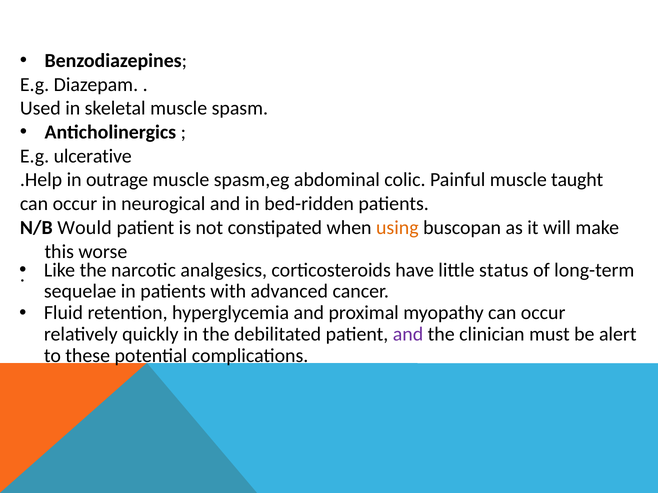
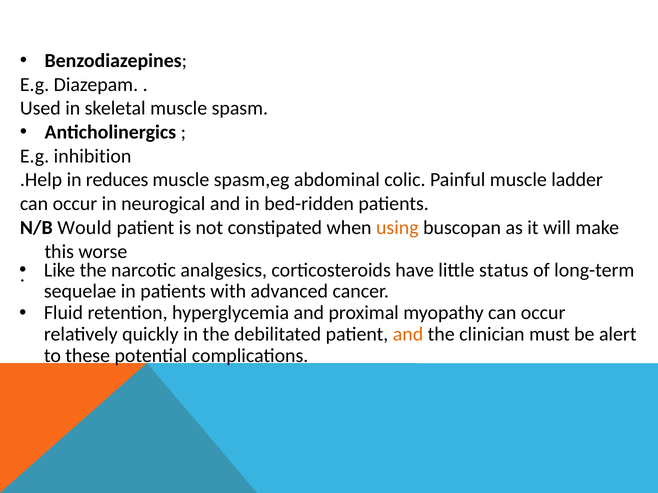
ulcerative: ulcerative -> inhibition
outrage: outrage -> reduces
taught: taught -> ladder
and at (408, 335) colour: purple -> orange
